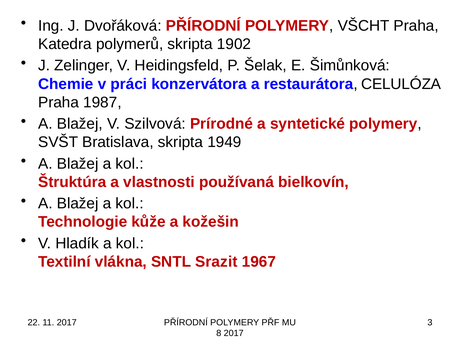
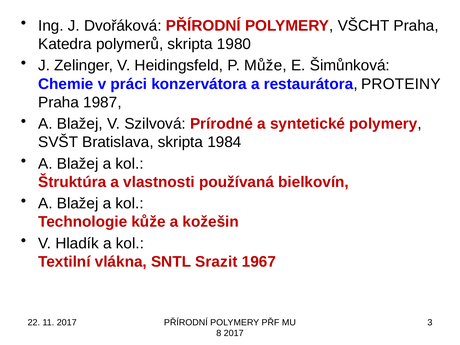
1902: 1902 -> 1980
Šelak: Šelak -> Může
CELULÓZA: CELULÓZA -> PROTEINY
1949: 1949 -> 1984
